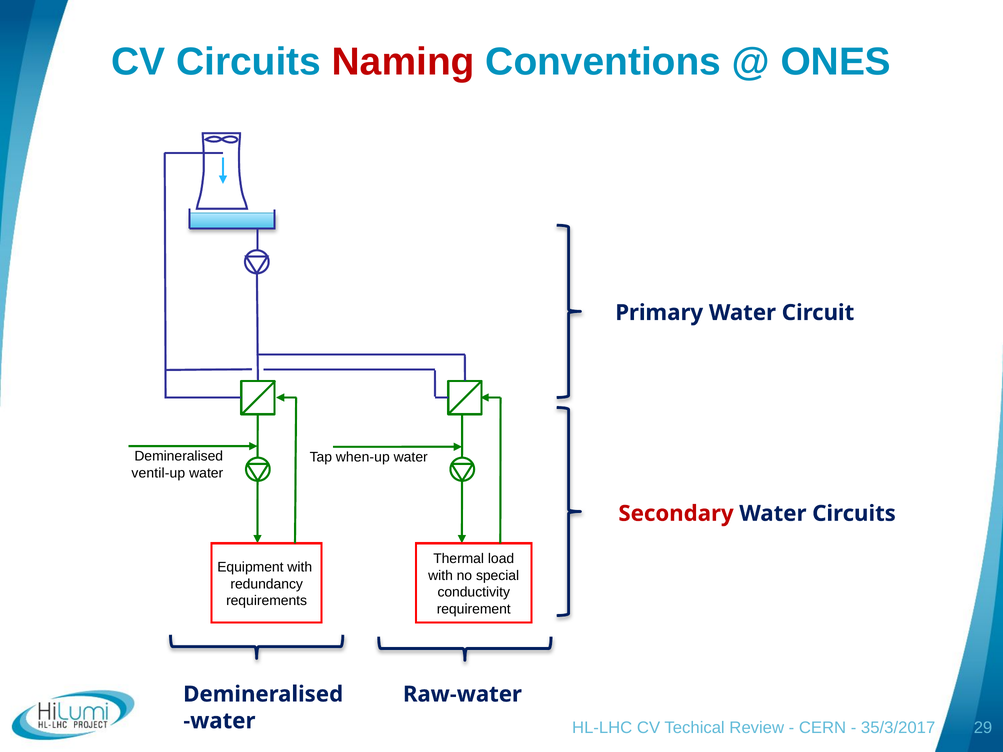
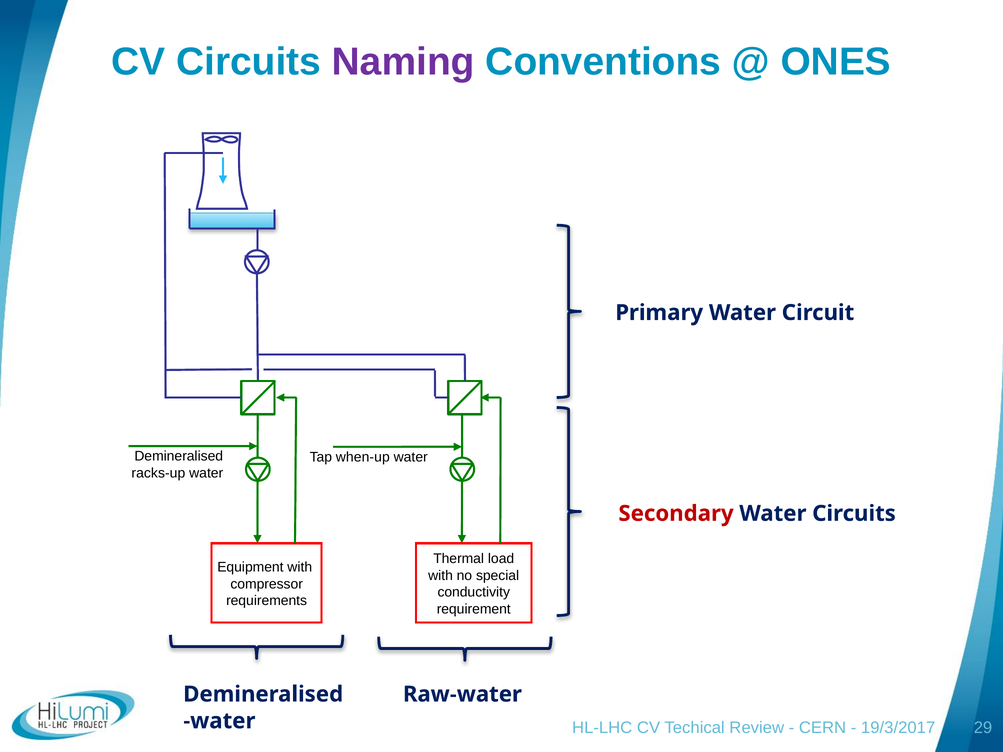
Naming colour: red -> purple
ventil-up: ventil-up -> racks-up
redundancy: redundancy -> compressor
35/3/2017: 35/3/2017 -> 19/3/2017
